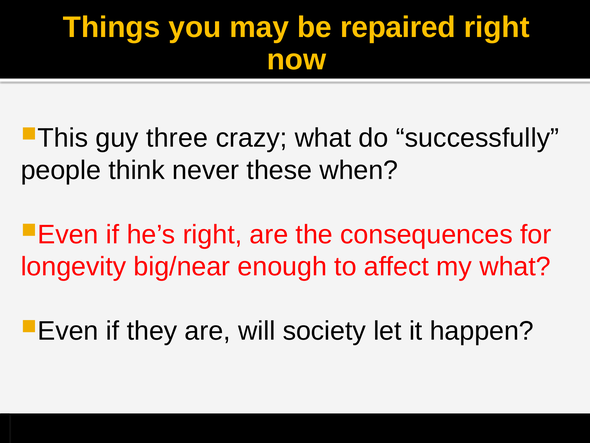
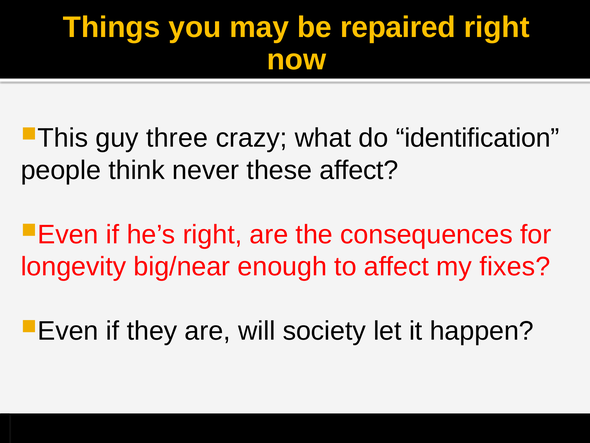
successfully: successfully -> identification
these when: when -> affect
my what: what -> fixes
